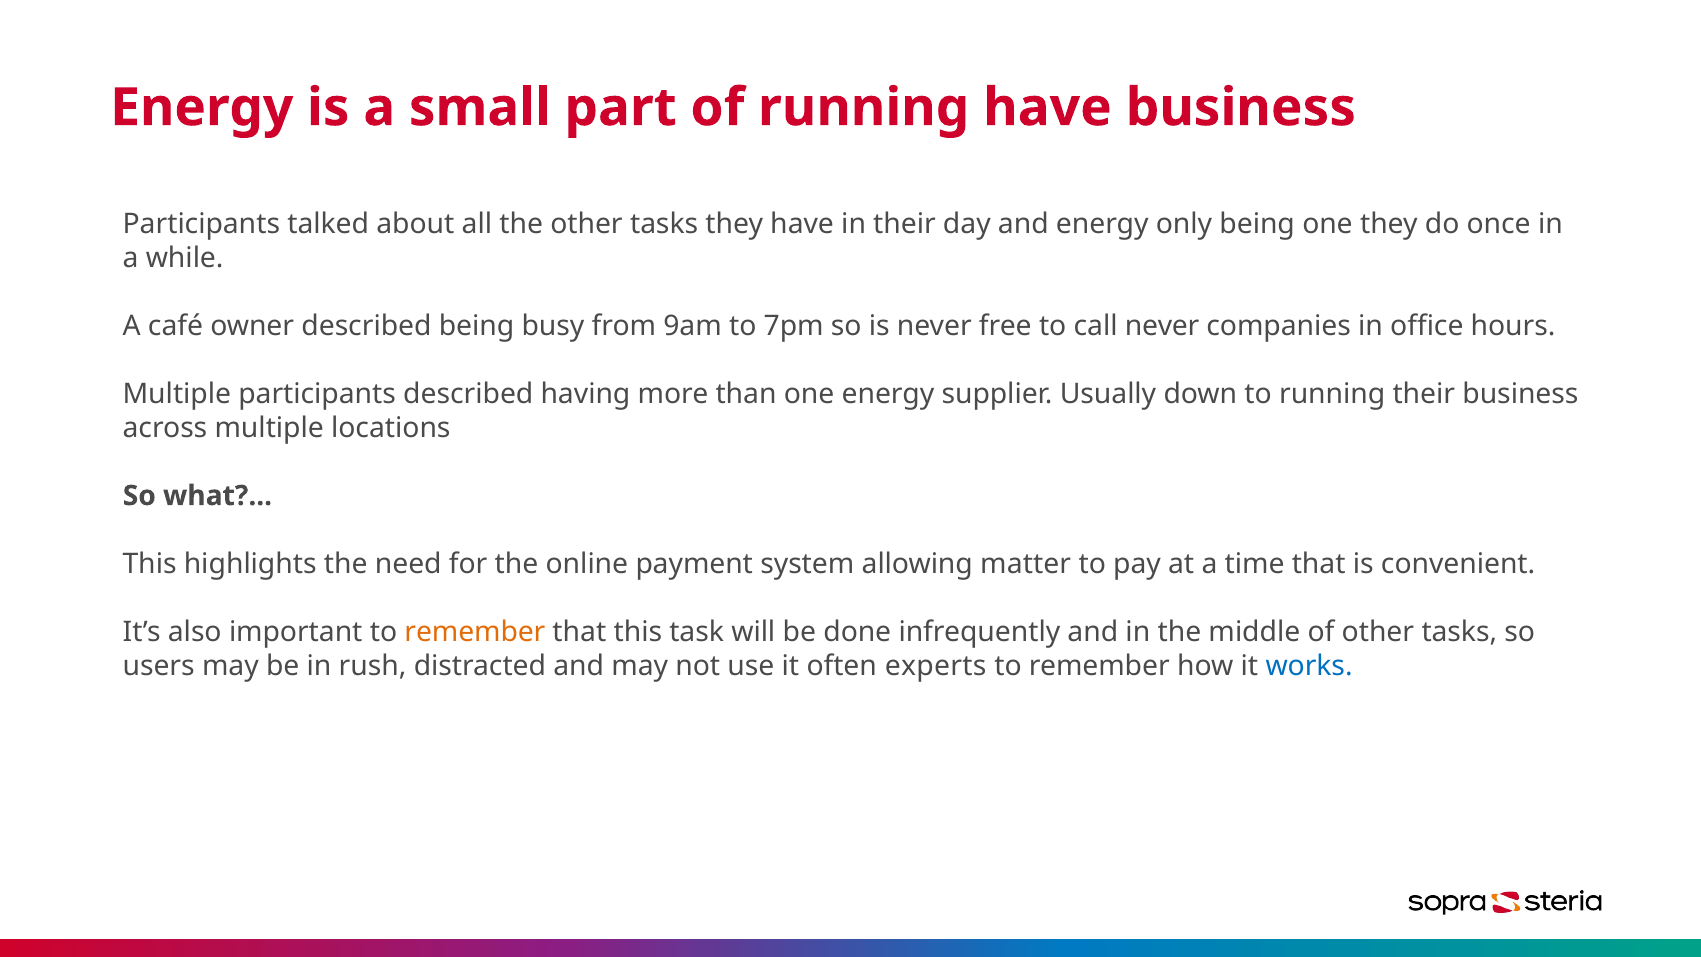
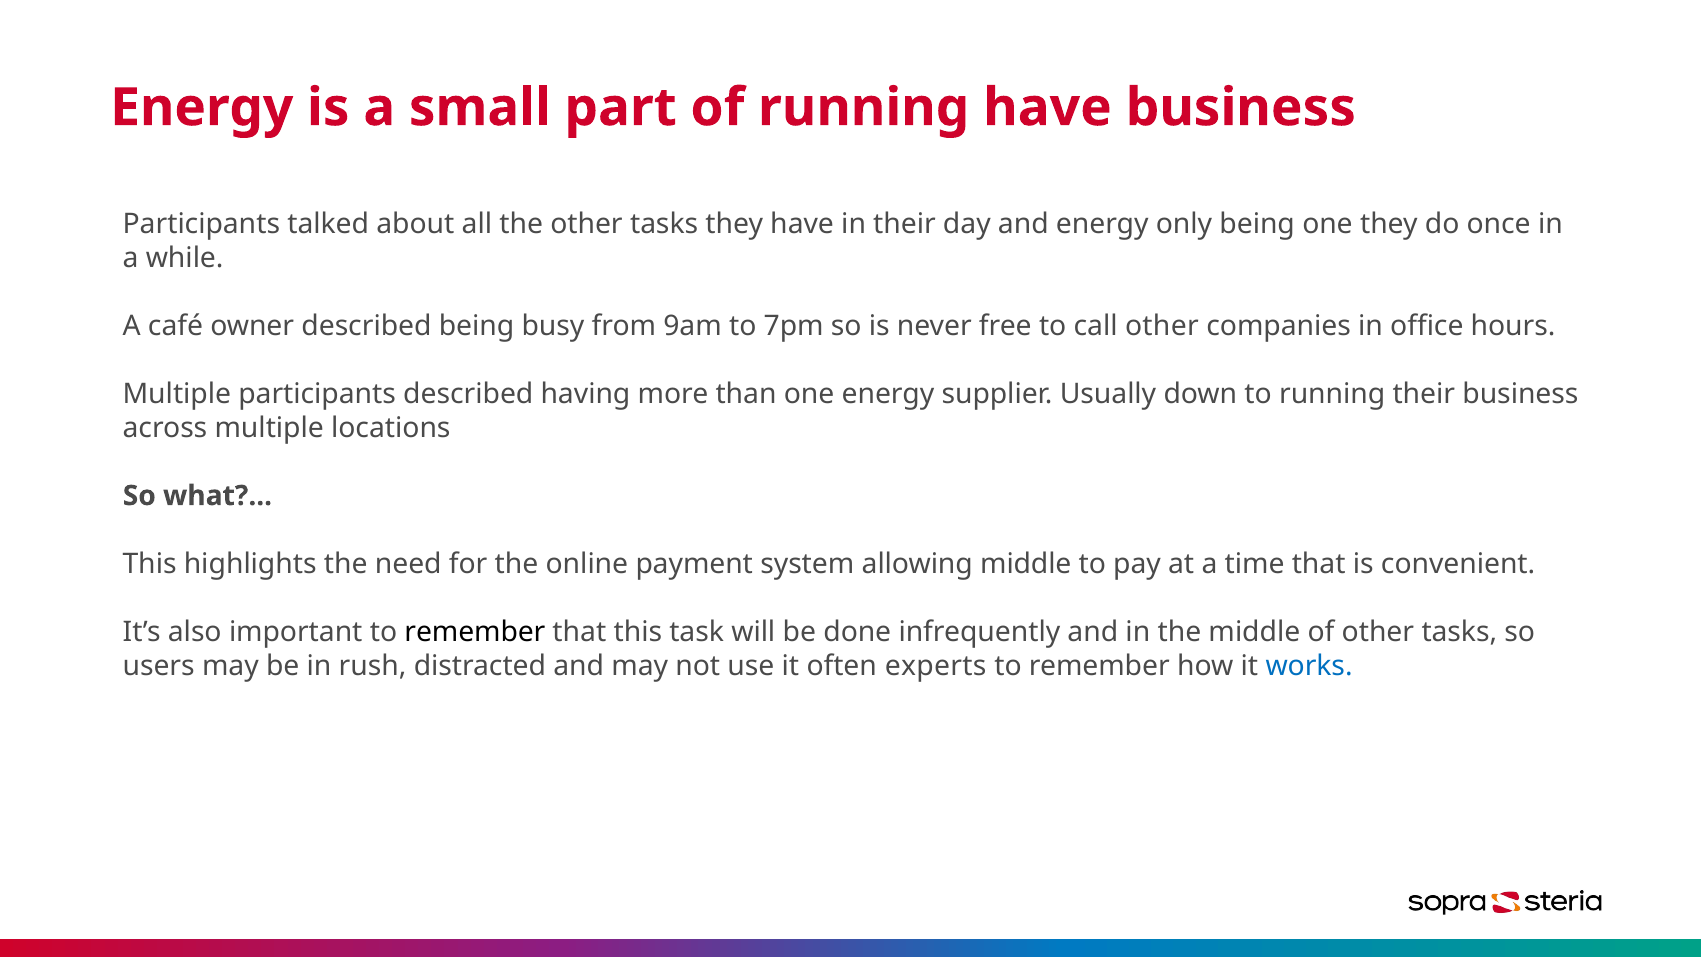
call never: never -> other
allowing matter: matter -> middle
remember at (475, 632) colour: orange -> black
